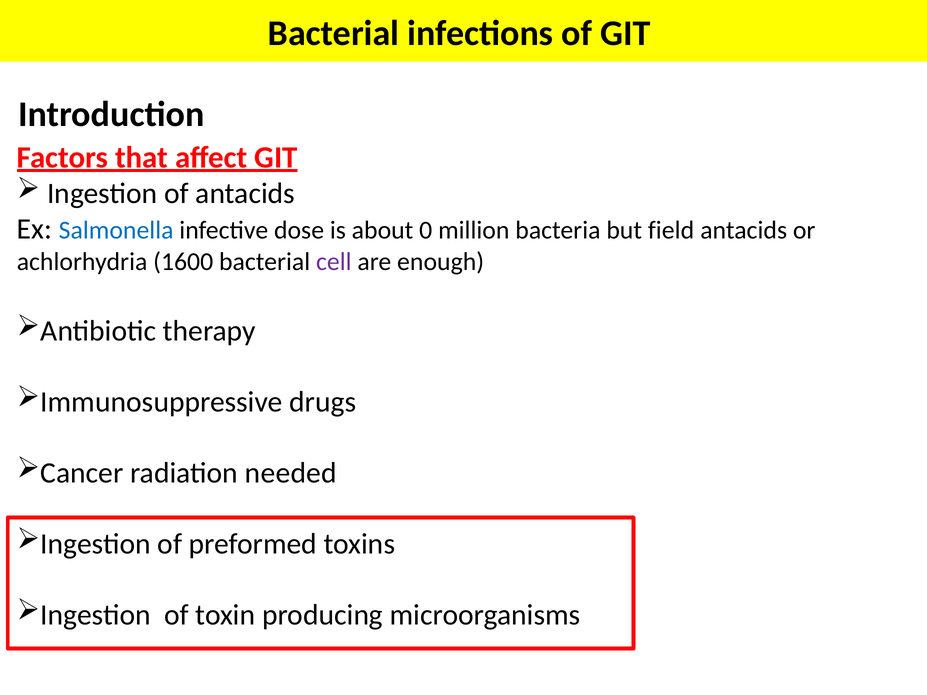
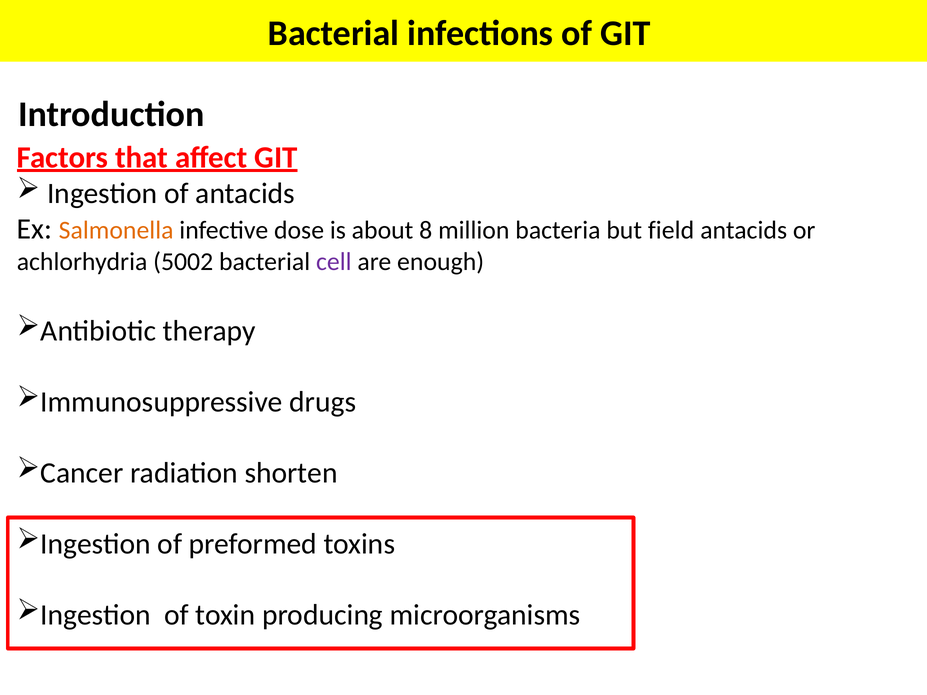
Salmonella colour: blue -> orange
0: 0 -> 8
1600: 1600 -> 5002
needed: needed -> shorten
